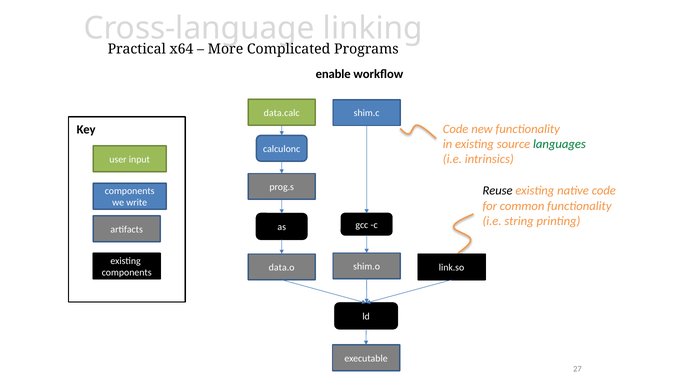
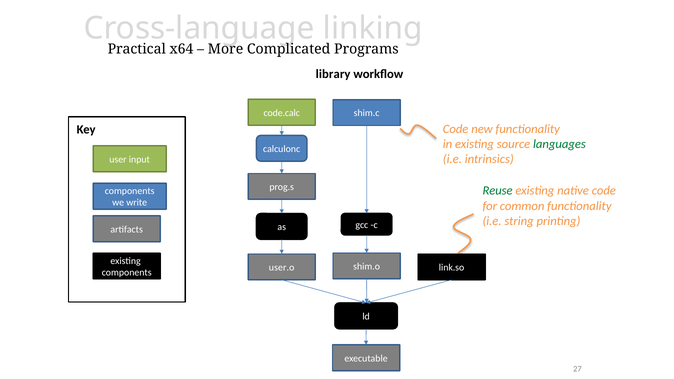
enable: enable -> library
data.calc: data.calc -> code.calc
Reuse colour: black -> green
data.o: data.o -> user.o
